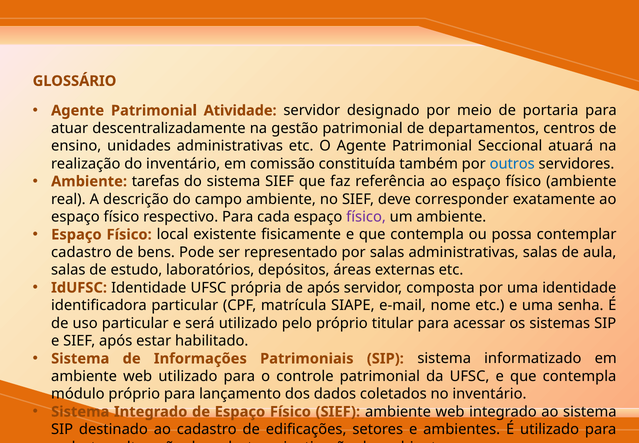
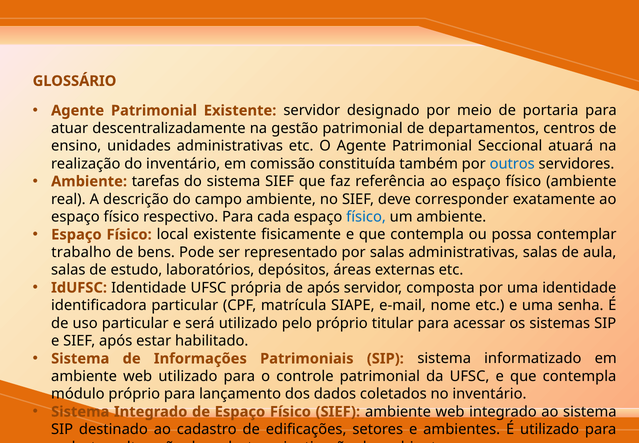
Patrimonial Atividade: Atividade -> Existente
físico at (366, 217) colour: purple -> blue
cadastro at (81, 252): cadastro -> trabalho
